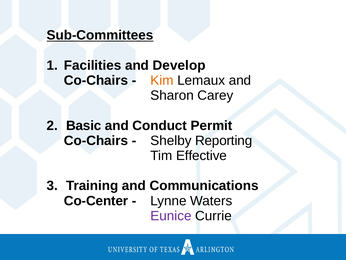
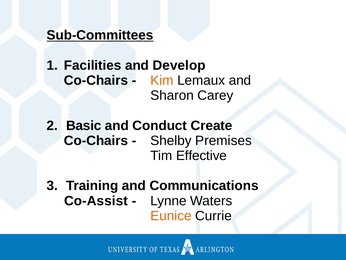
Permit: Permit -> Create
Reporting: Reporting -> Premises
Co-Center: Co-Center -> Co-Assist
Eunice colour: purple -> orange
